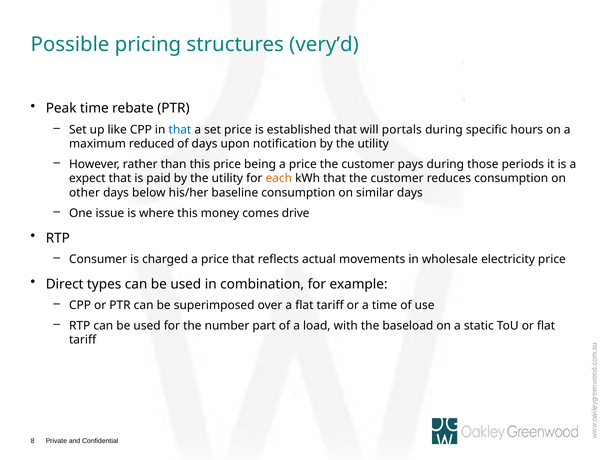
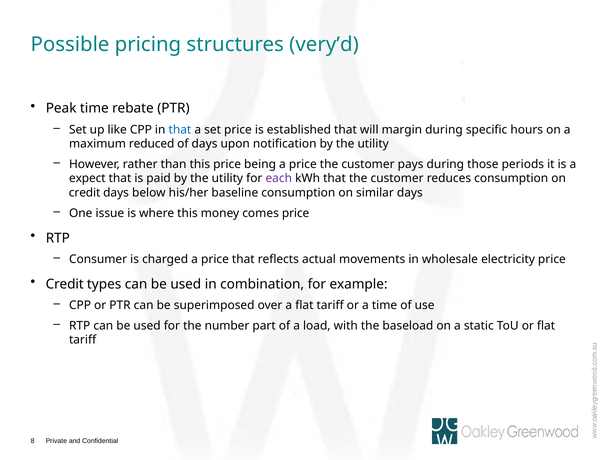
portals: portals -> margin
each colour: orange -> purple
other at (84, 193): other -> credit
comes drive: drive -> price
Direct at (65, 284): Direct -> Credit
